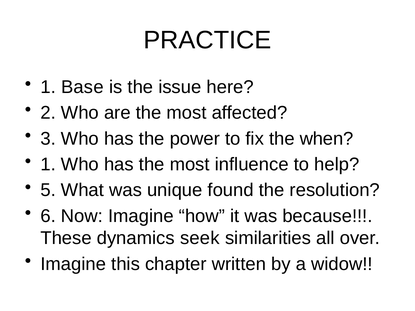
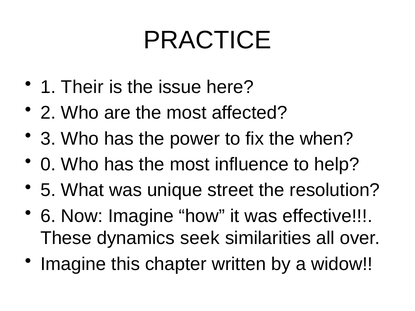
Base: Base -> Their
1 at (48, 165): 1 -> 0
found: found -> street
because: because -> effective
